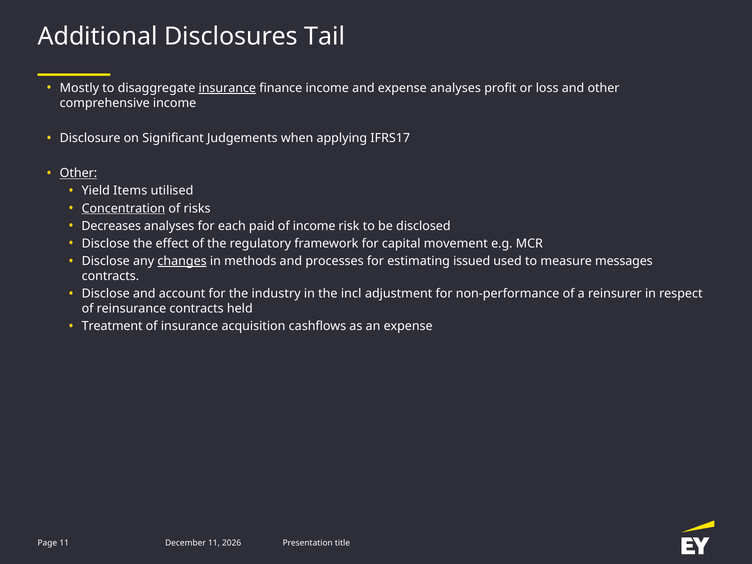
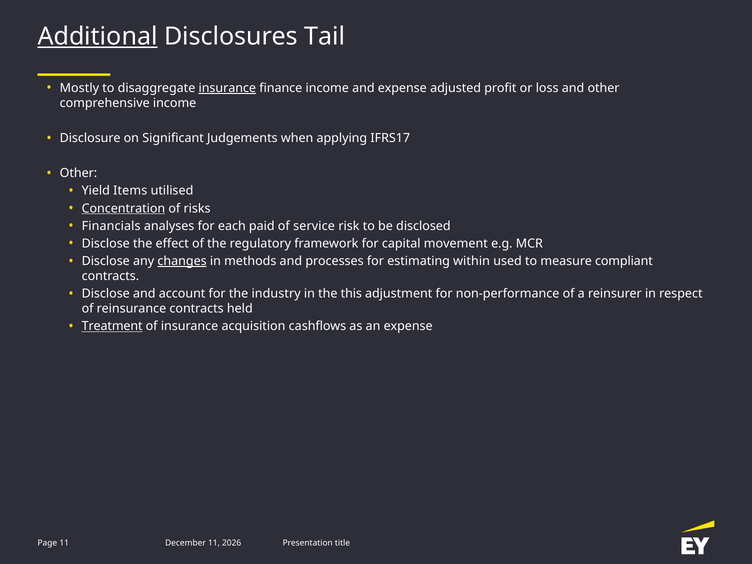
Additional underline: none -> present
expense analyses: analyses -> adjusted
Other at (78, 173) underline: present -> none
Decreases: Decreases -> Financials
of income: income -> service
issued: issued -> within
messages: messages -> compliant
incl: incl -> this
Treatment underline: none -> present
